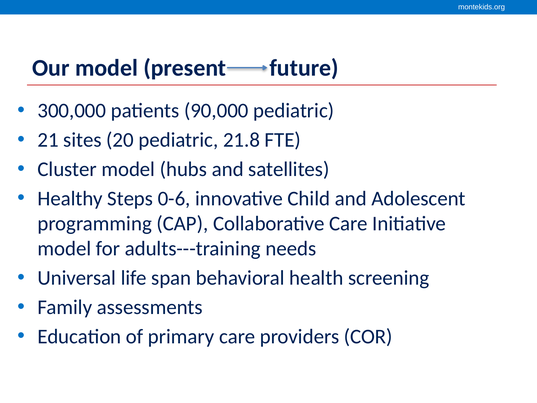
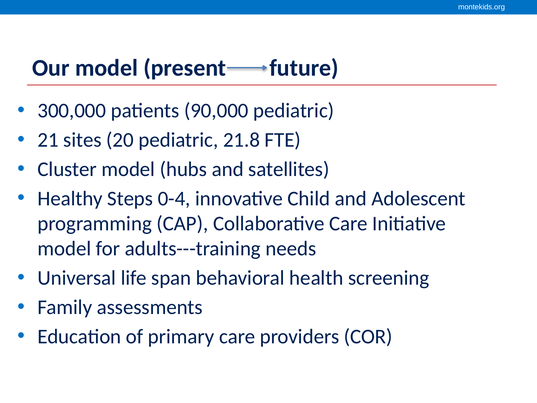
0-6: 0-6 -> 0-4
